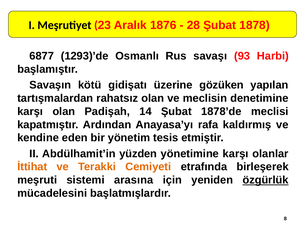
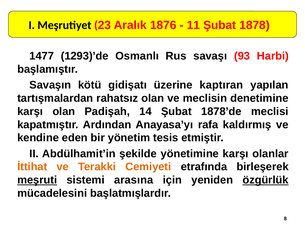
28: 28 -> 11
6877: 6877 -> 1477
gözüken: gözüken -> kaptıran
yüzden: yüzden -> şekilde
meşruti underline: none -> present
